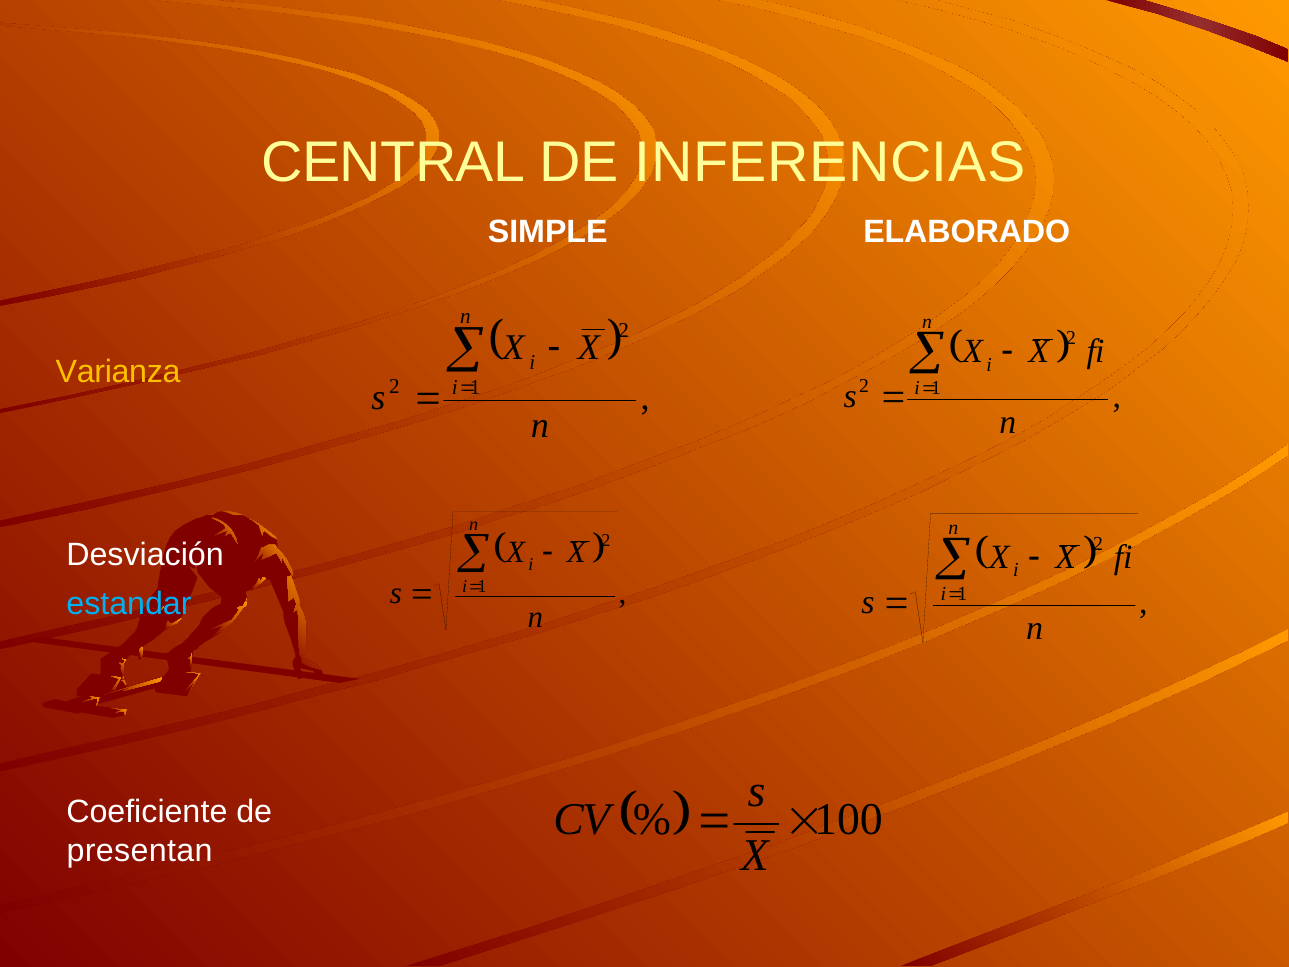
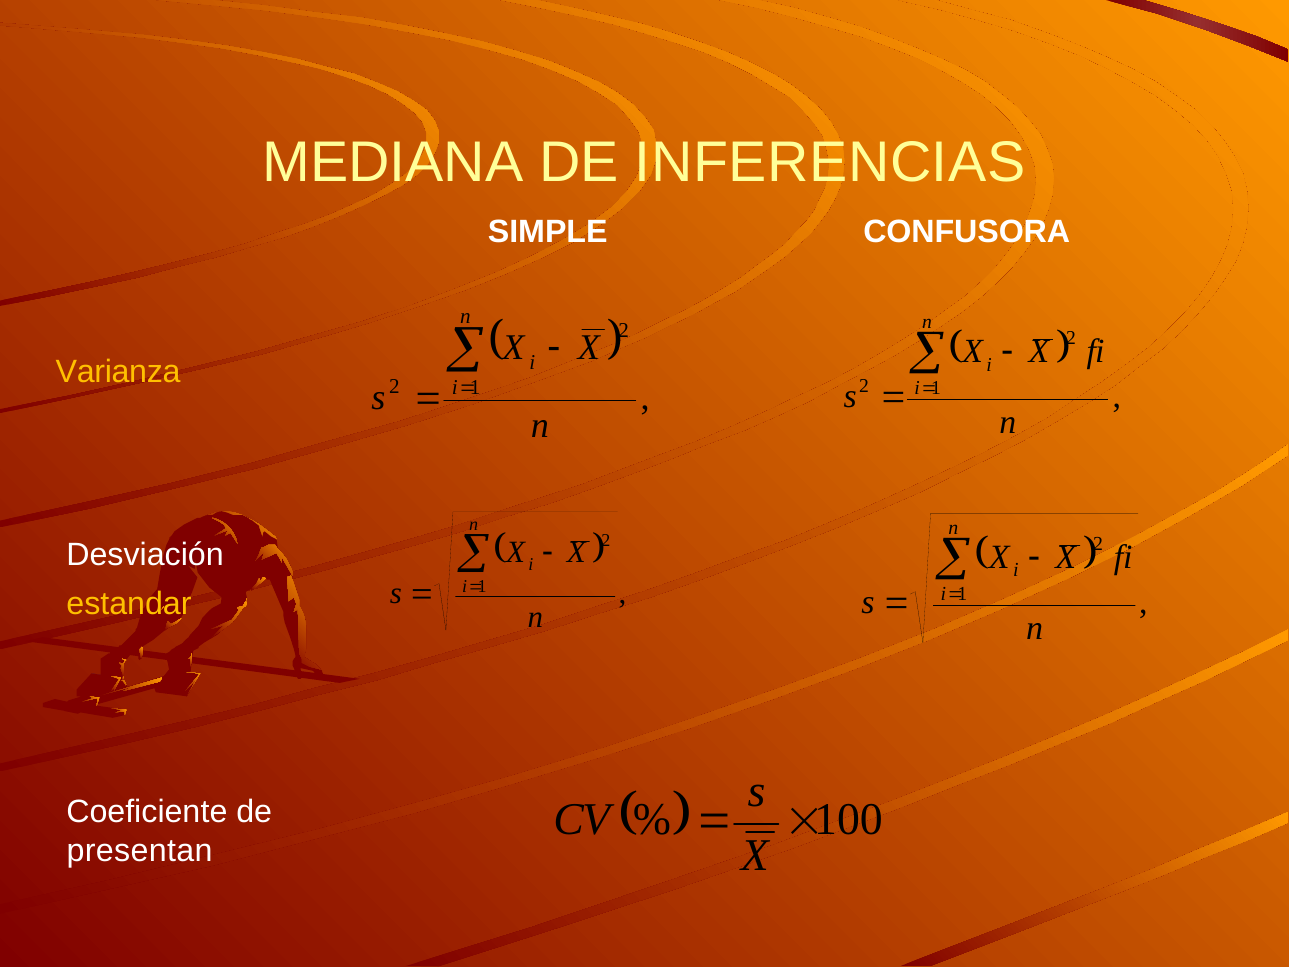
CENTRAL: CENTRAL -> MEDIANA
ELABORADO: ELABORADO -> CONFUSORA
estandar colour: light blue -> yellow
